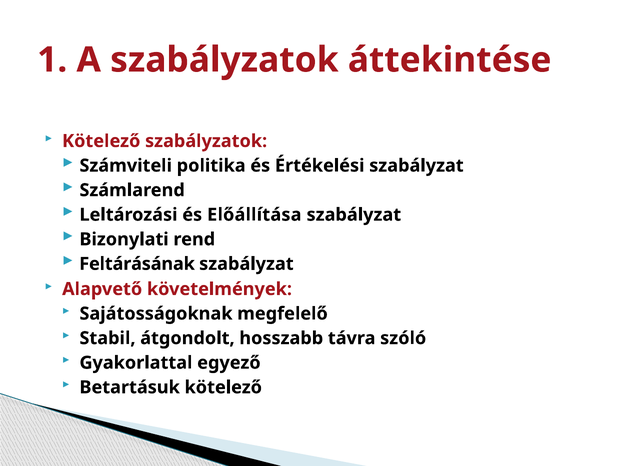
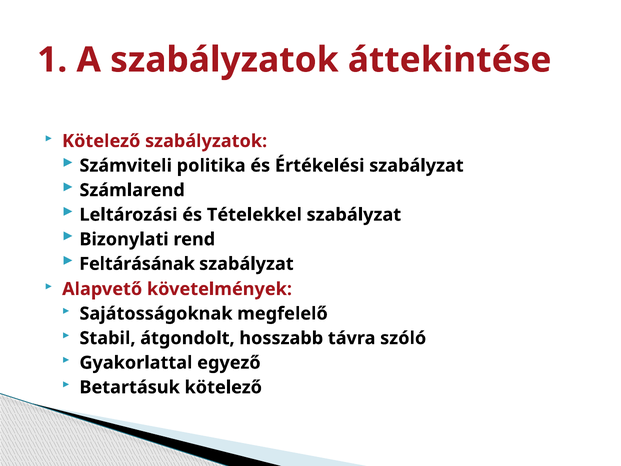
Előállítása: Előállítása -> Tételekkel
